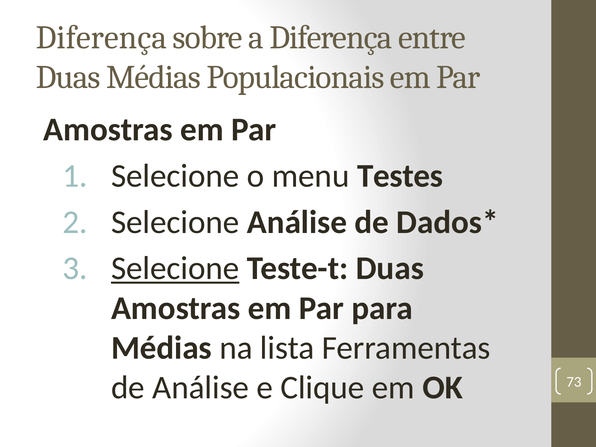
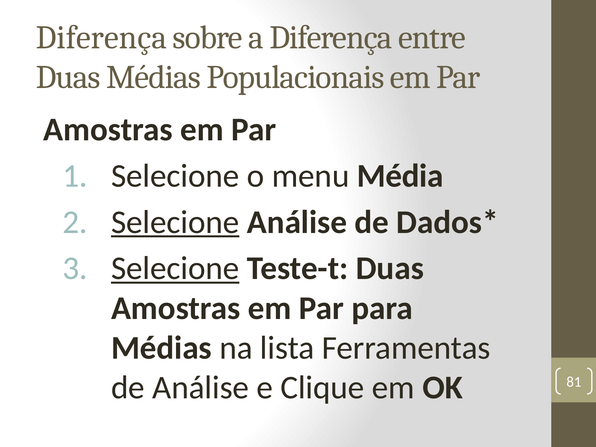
Testes: Testes -> Média
Selecione at (175, 222) underline: none -> present
73: 73 -> 81
